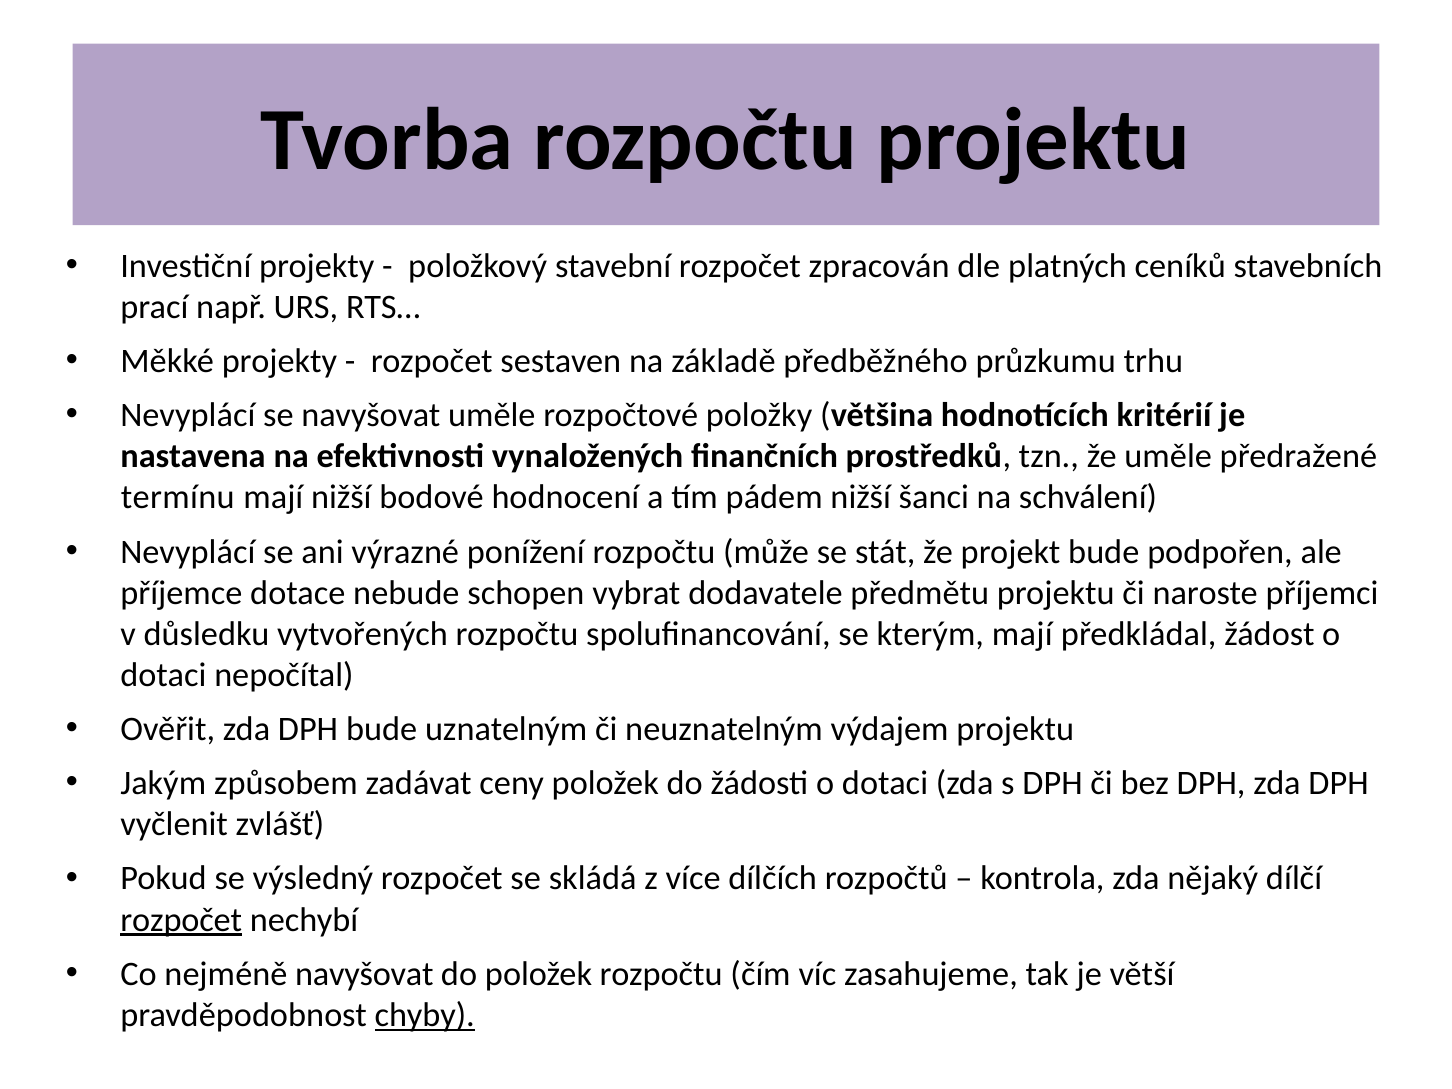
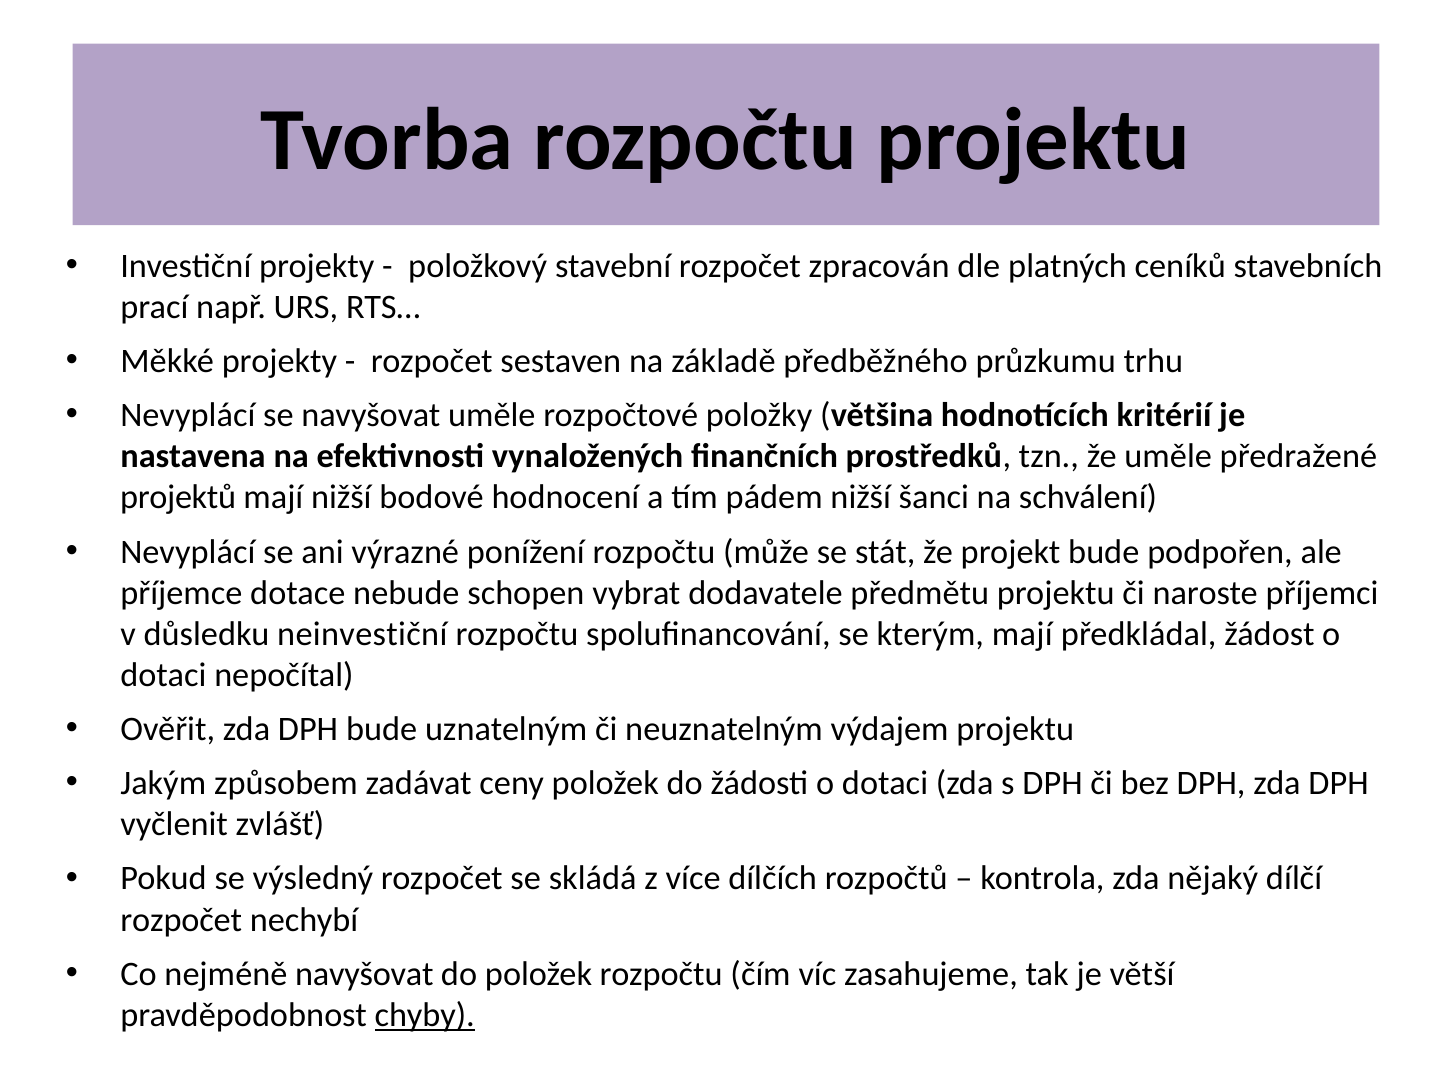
termínu: termínu -> projektů
vytvořených: vytvořených -> neinvestiční
rozpočet at (181, 920) underline: present -> none
